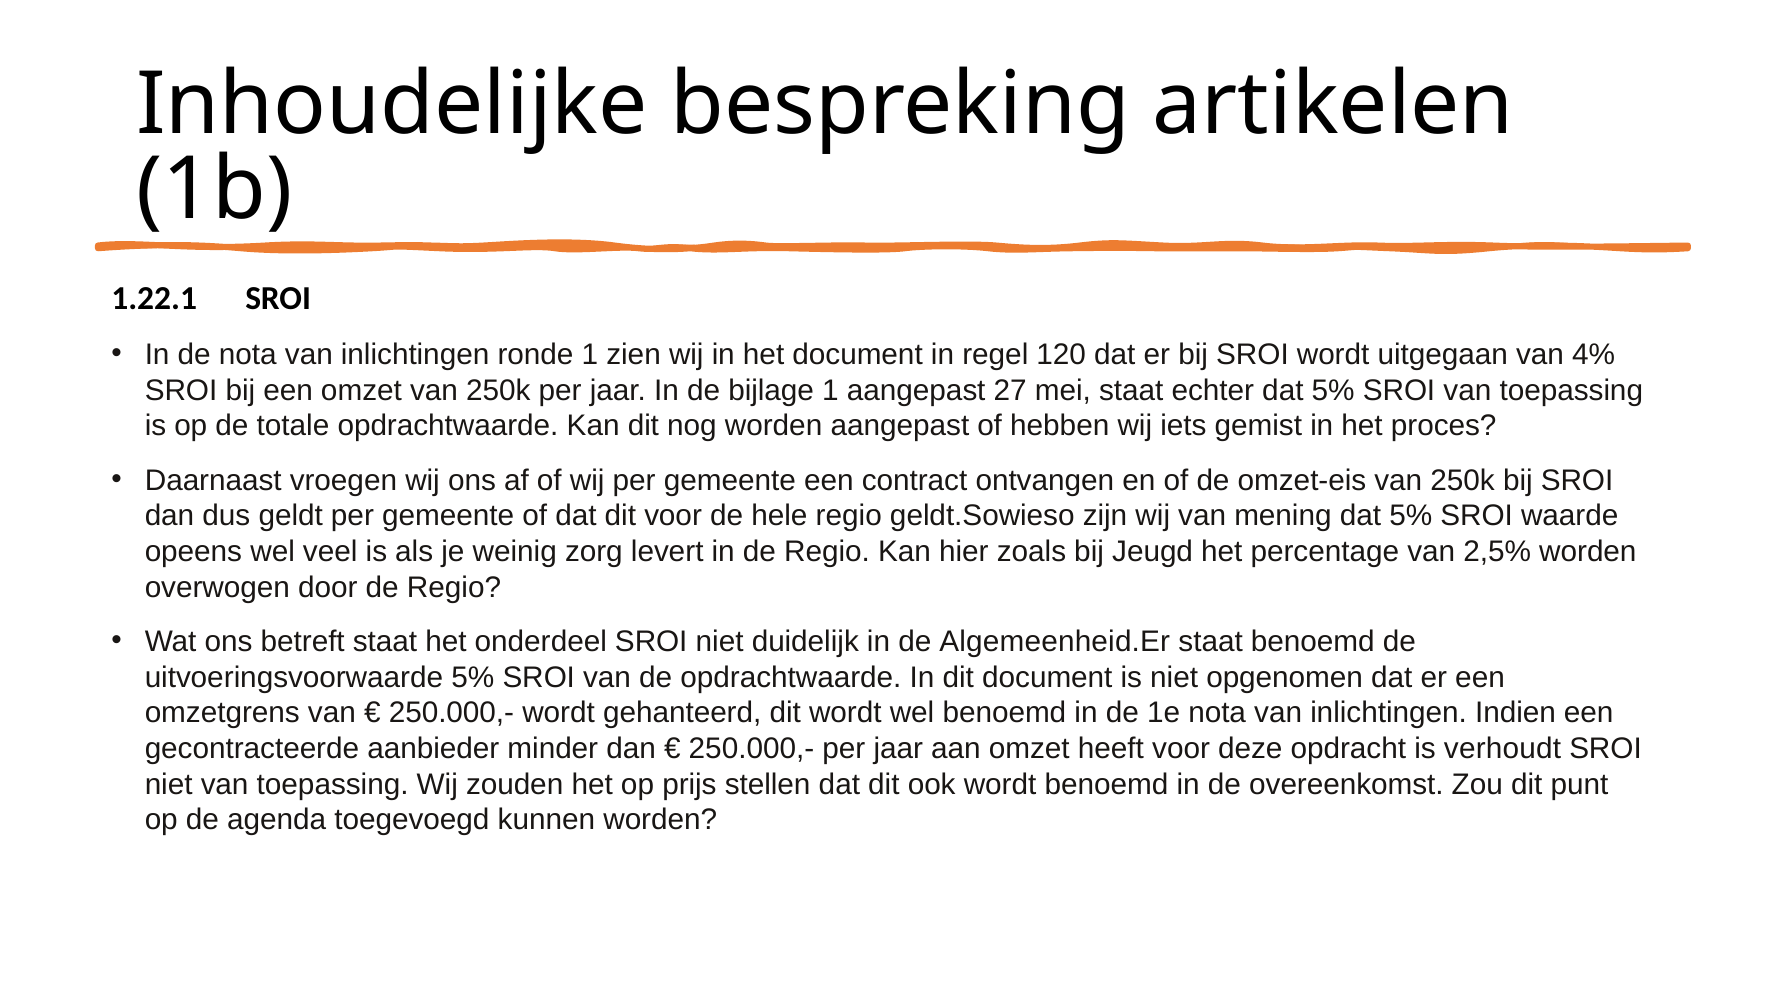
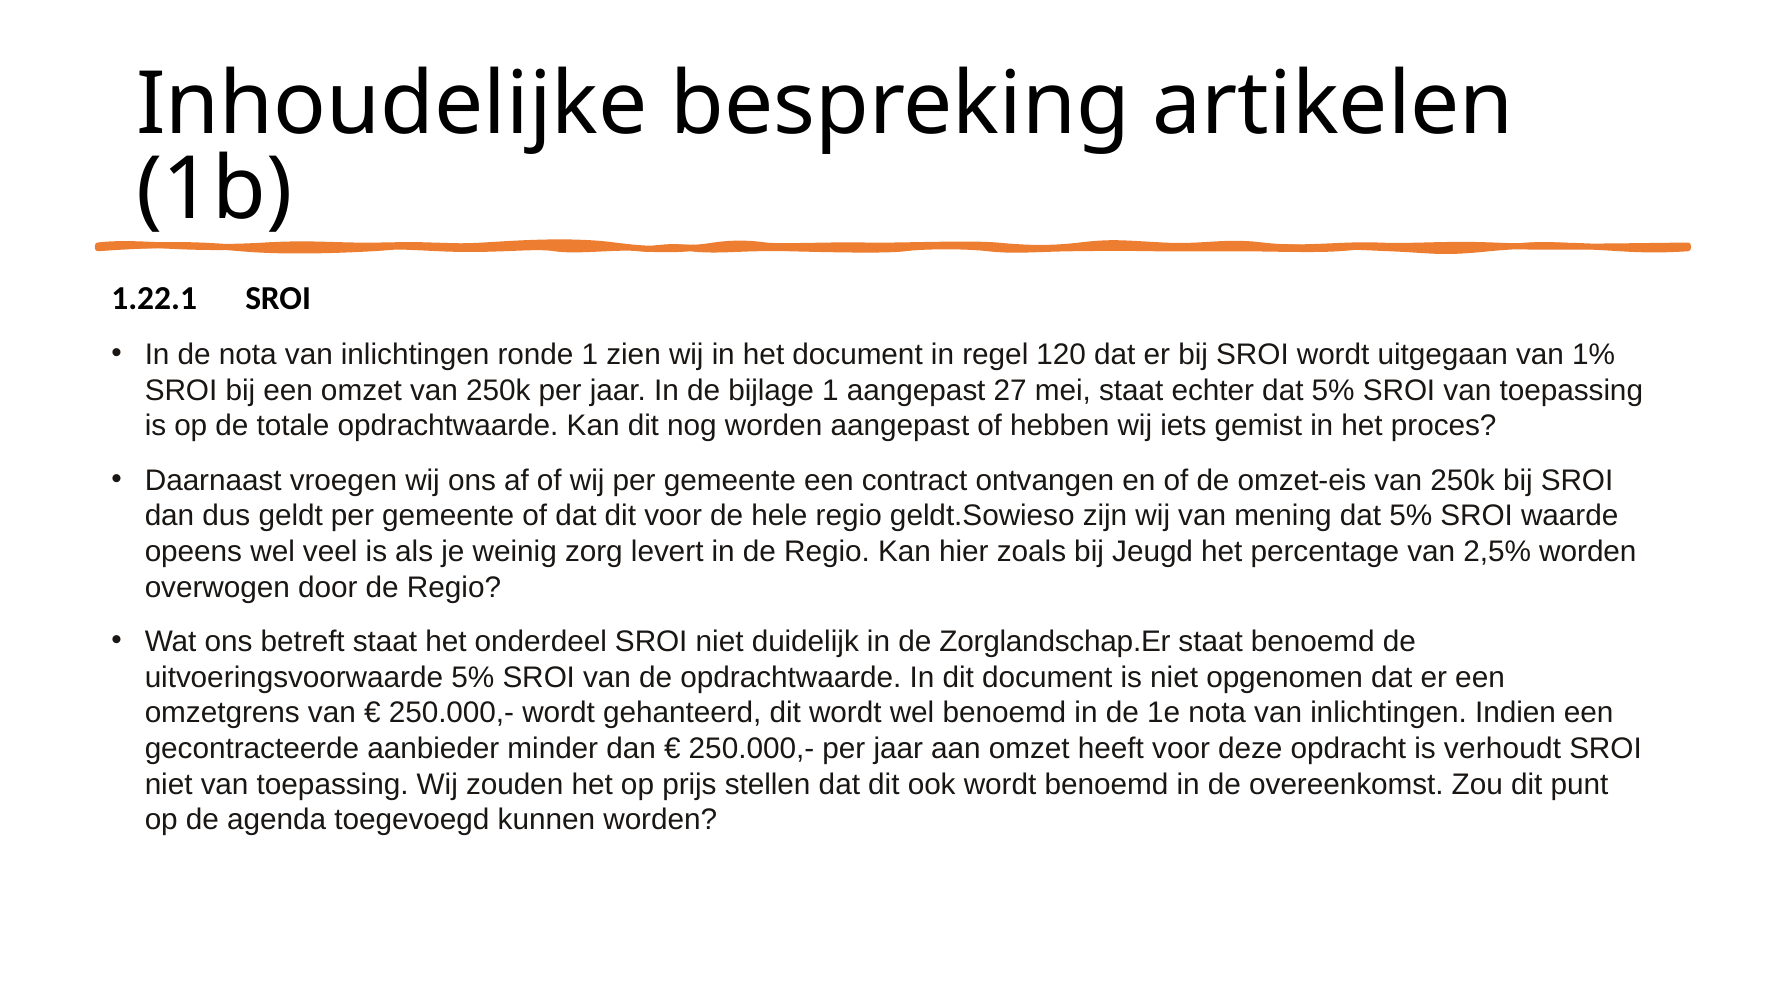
4%: 4% -> 1%
Algemeenheid.Er: Algemeenheid.Er -> Zorglandschap.Er
